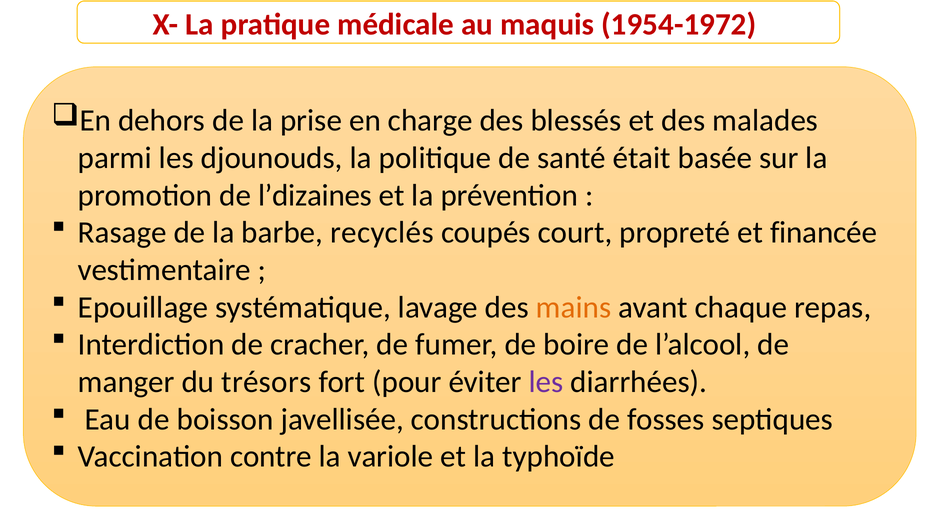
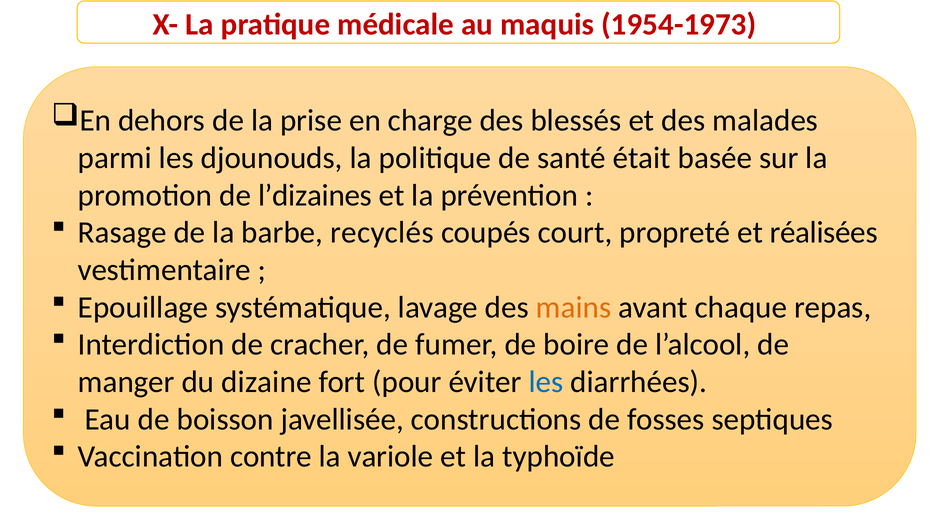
1954-1972: 1954-1972 -> 1954-1973
financée: financée -> réalisées
trésors: trésors -> dizaine
les at (546, 382) colour: purple -> blue
